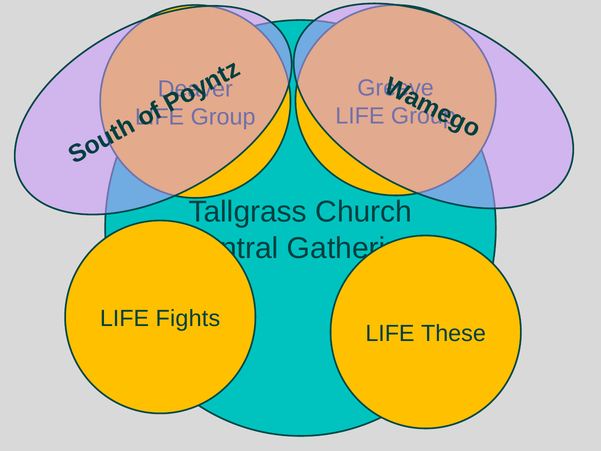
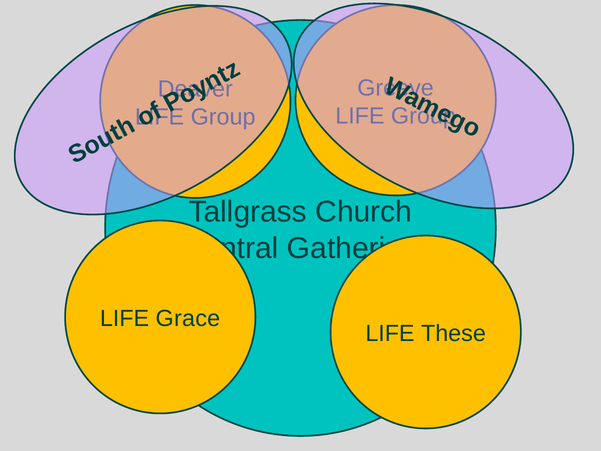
Fights: Fights -> Grace
